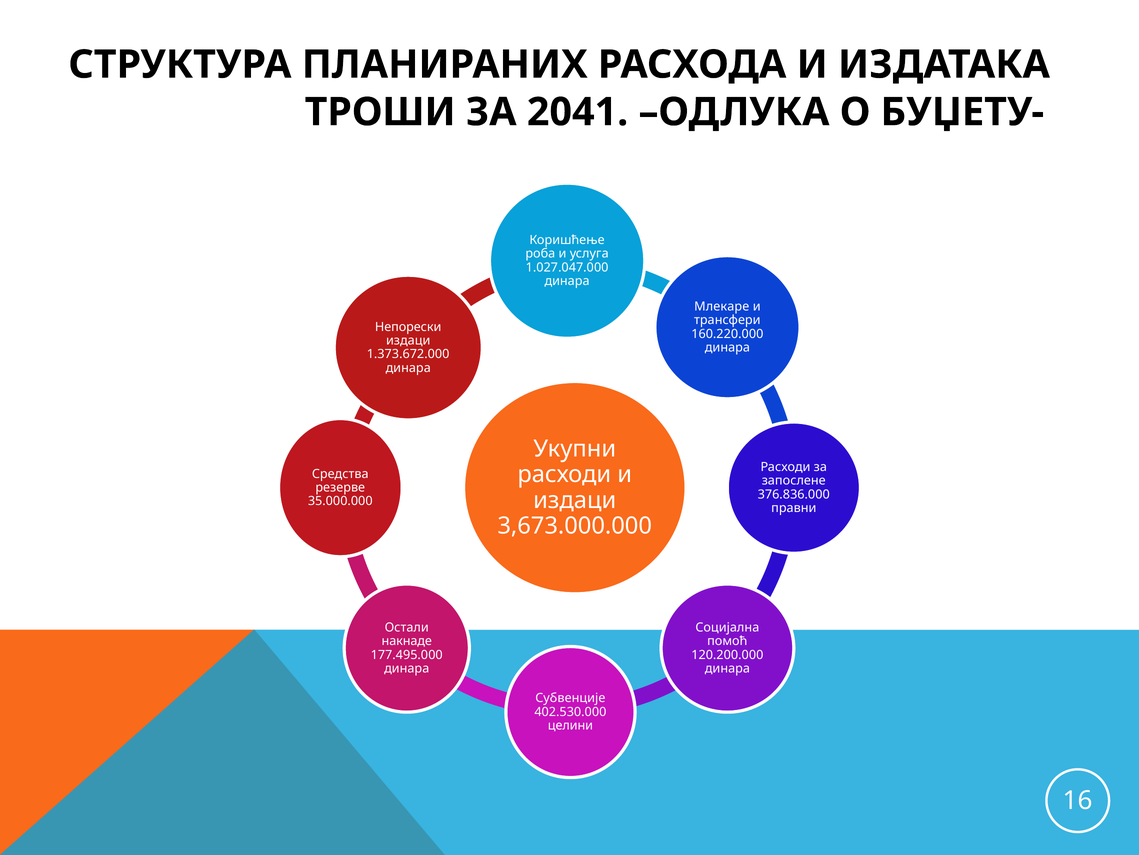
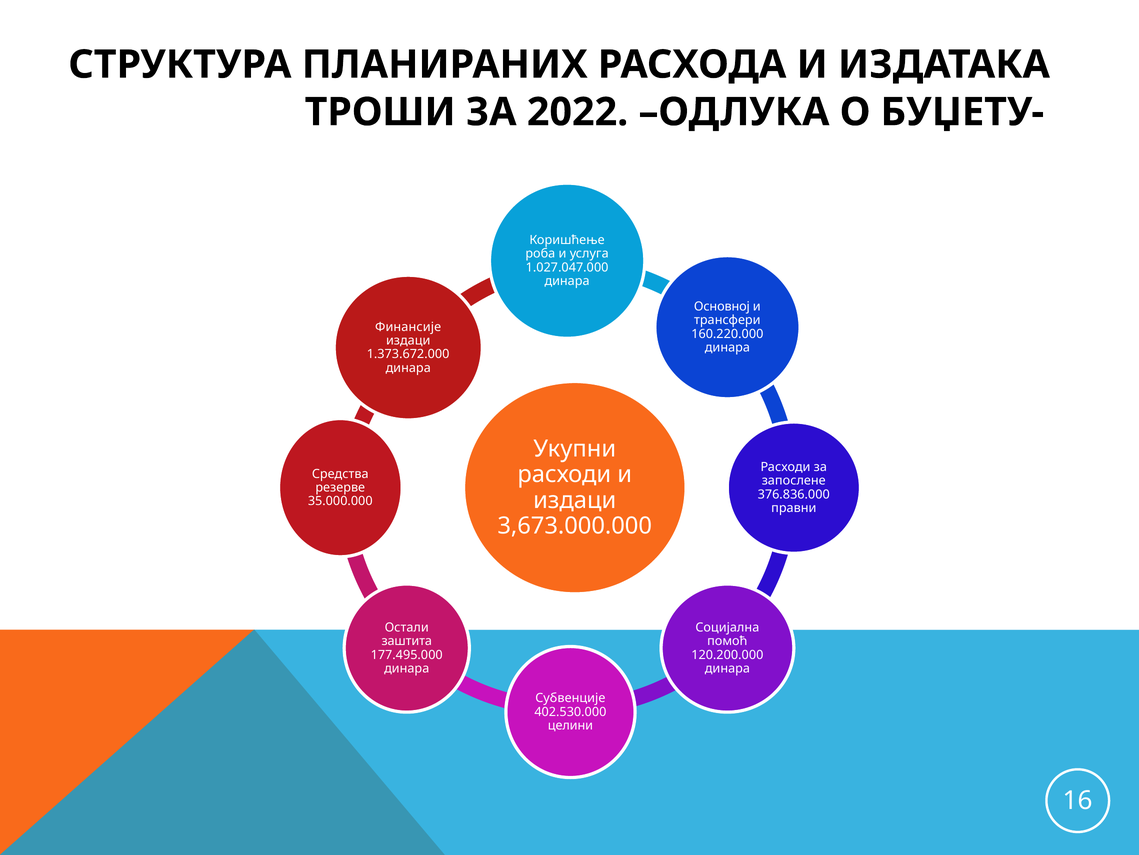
2041: 2041 -> 2022
Млекаре: Млекаре -> Основној
Непорески: Непорески -> Финансије
накнаде: накнаде -> заштита
